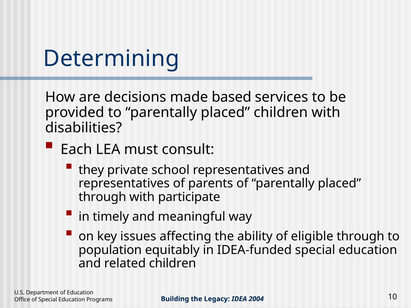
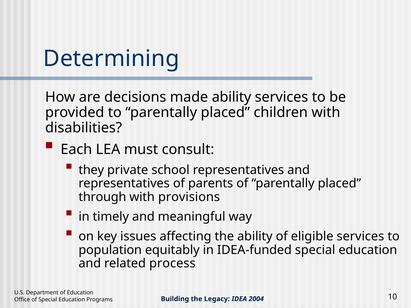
made based: based -> ability
participate: participate -> provisions
eligible through: through -> services
related children: children -> process
